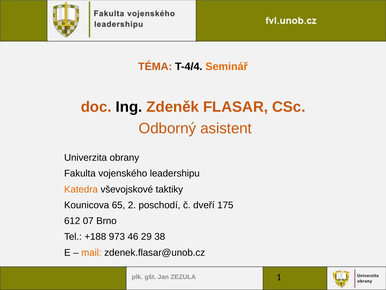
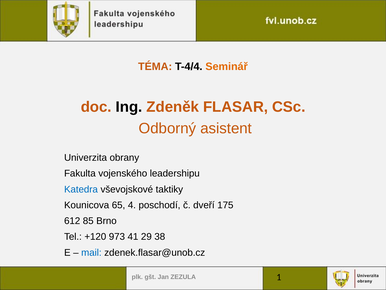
Katedra colour: orange -> blue
2: 2 -> 4
07: 07 -> 85
+188: +188 -> +120
46: 46 -> 41
mail colour: orange -> blue
